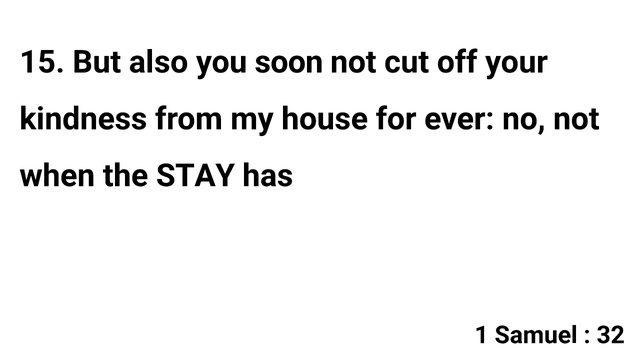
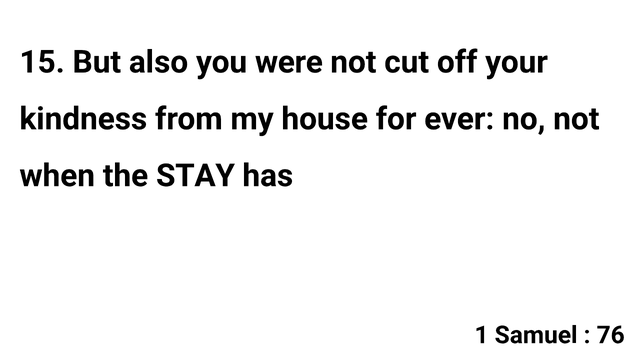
soon: soon -> were
32: 32 -> 76
